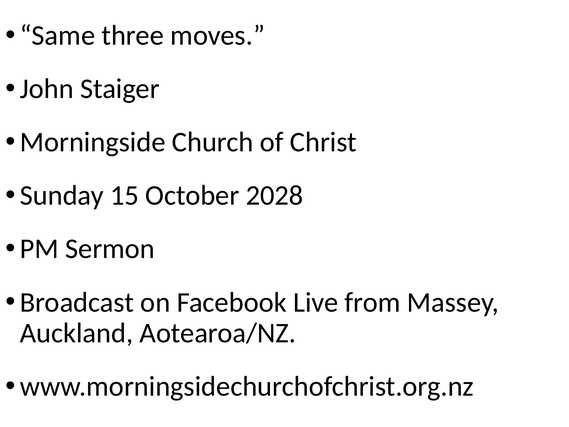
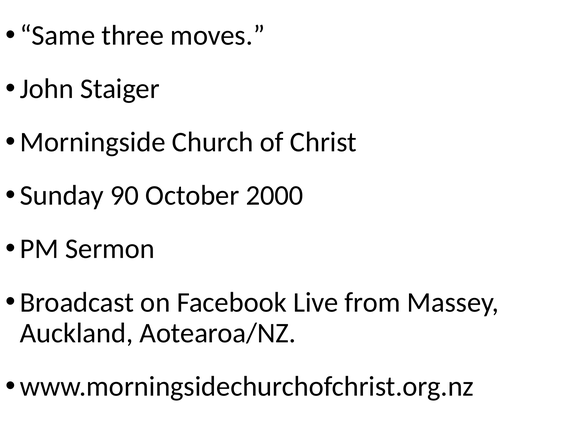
15: 15 -> 90
2028: 2028 -> 2000
